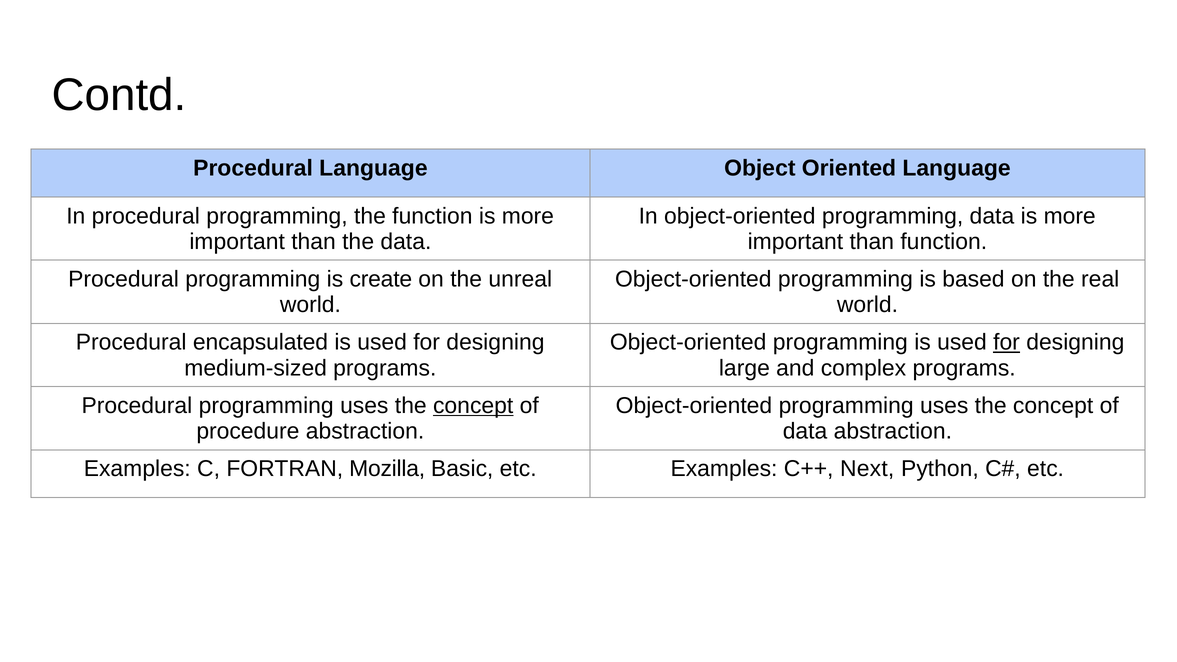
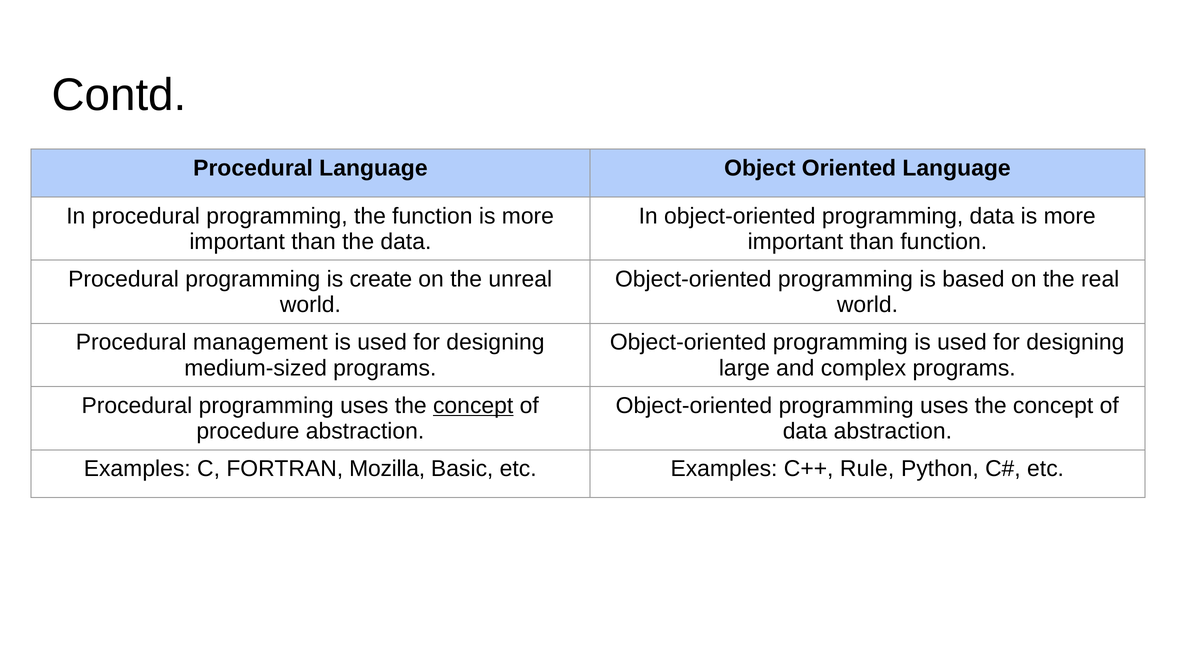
encapsulated: encapsulated -> management
for at (1007, 342) underline: present -> none
Next: Next -> Rule
